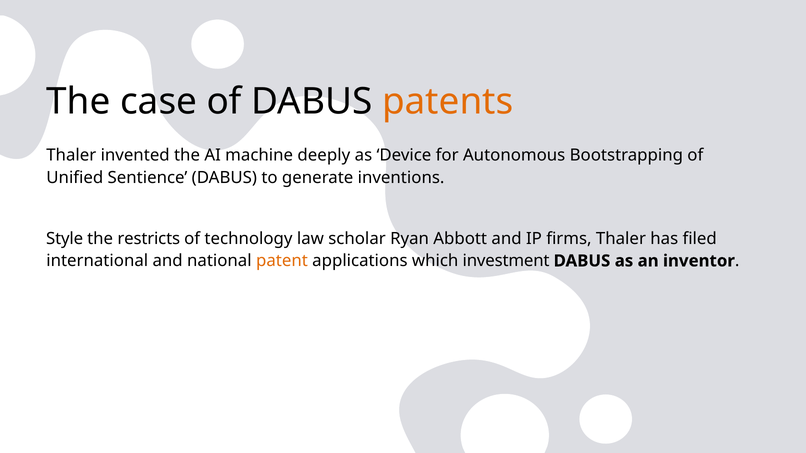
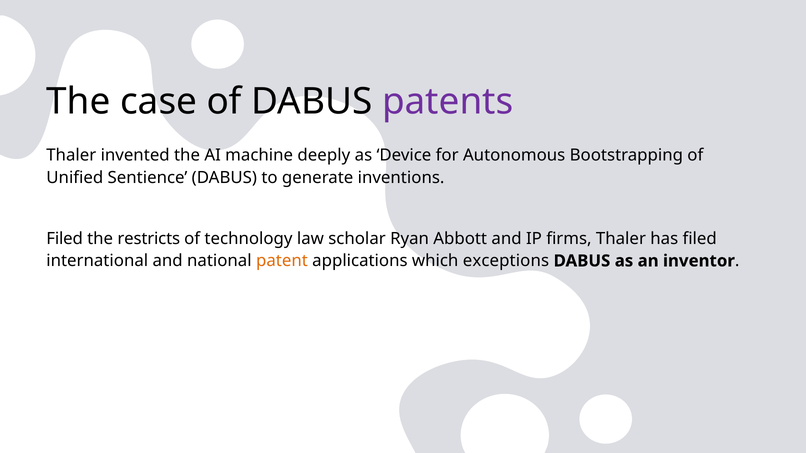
patents colour: orange -> purple
Style at (65, 239): Style -> Filed
investment: investment -> exceptions
